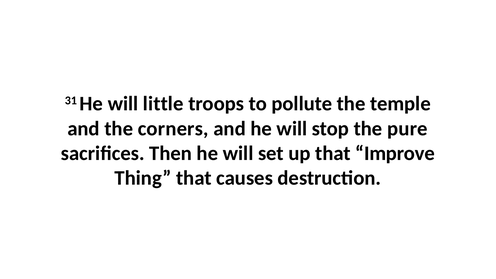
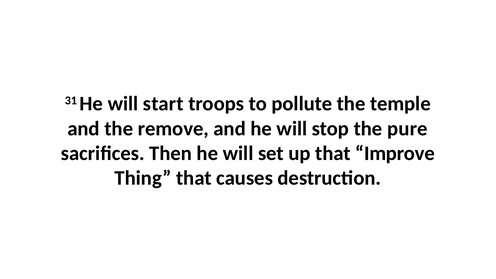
little: little -> start
corners: corners -> remove
